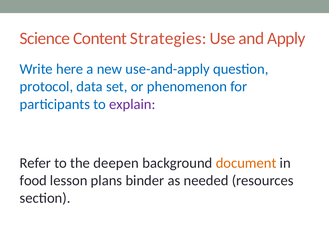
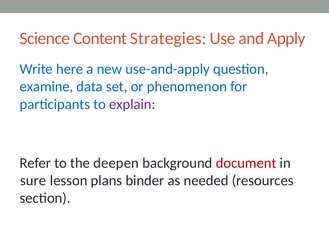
protocol: protocol -> examine
document colour: orange -> red
food: food -> sure
